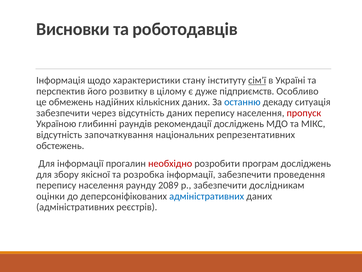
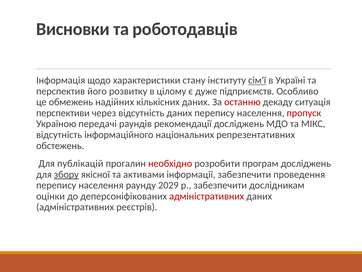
останню colour: blue -> red
забезпечити at (63, 113): забезпечити -> перспективи
глибинні: глибинні -> передачі
започаткування: започаткування -> інформаційного
Для інформації: інформації -> публікацій
збору underline: none -> present
розробка: розробка -> активами
2089: 2089 -> 2029
адміністративних at (207, 196) colour: blue -> red
